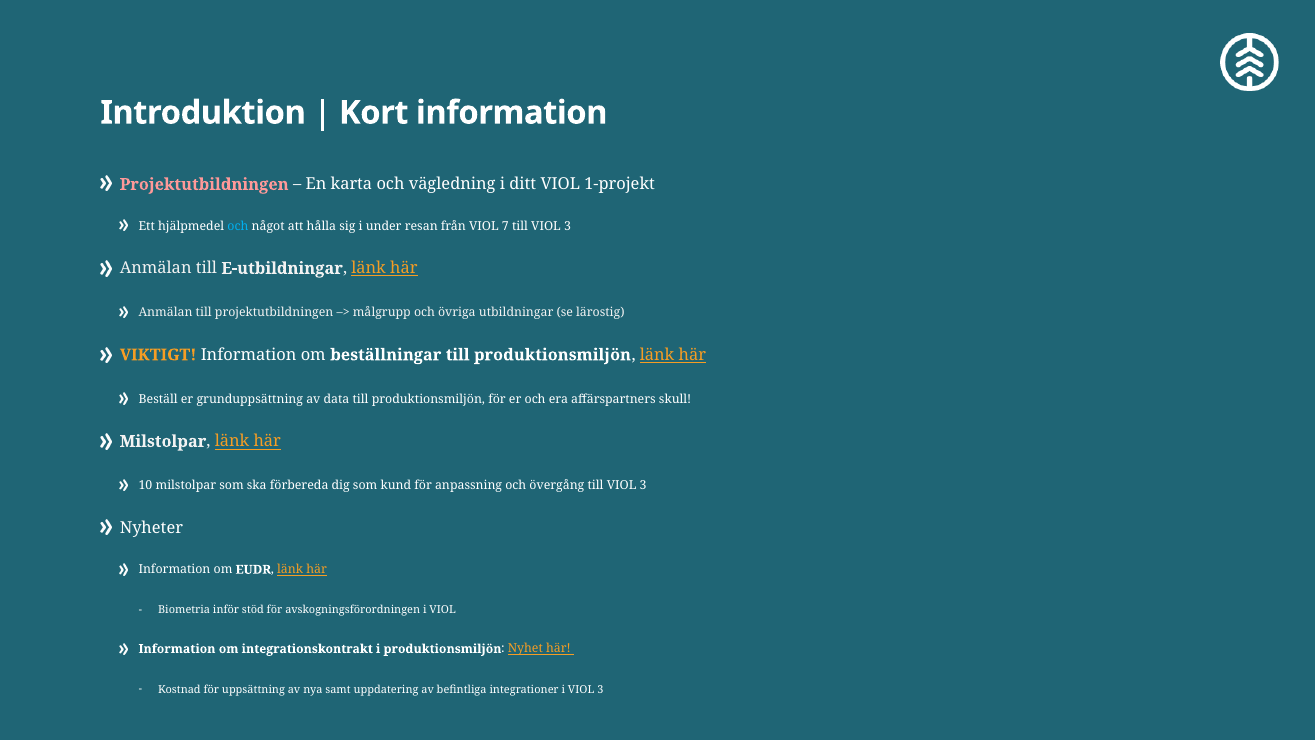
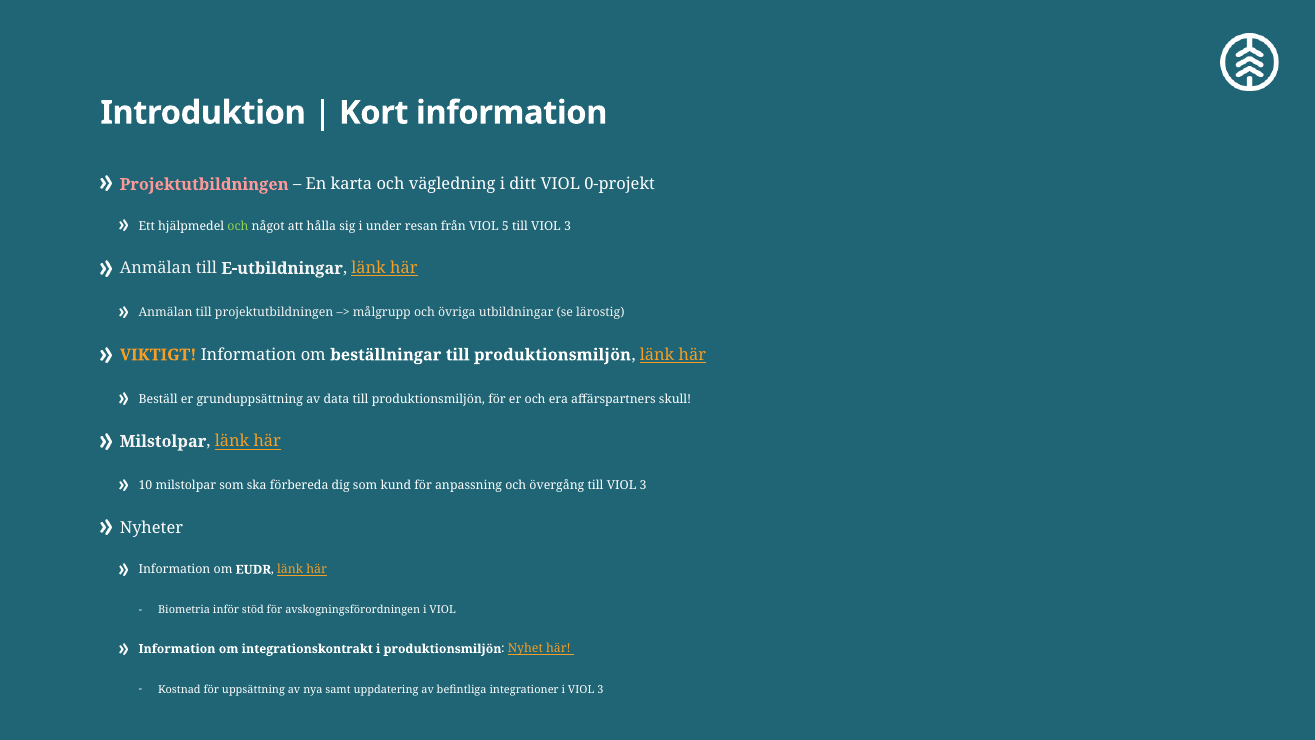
1-projekt: 1-projekt -> 0-projekt
och at (238, 226) colour: light blue -> light green
7: 7 -> 5
